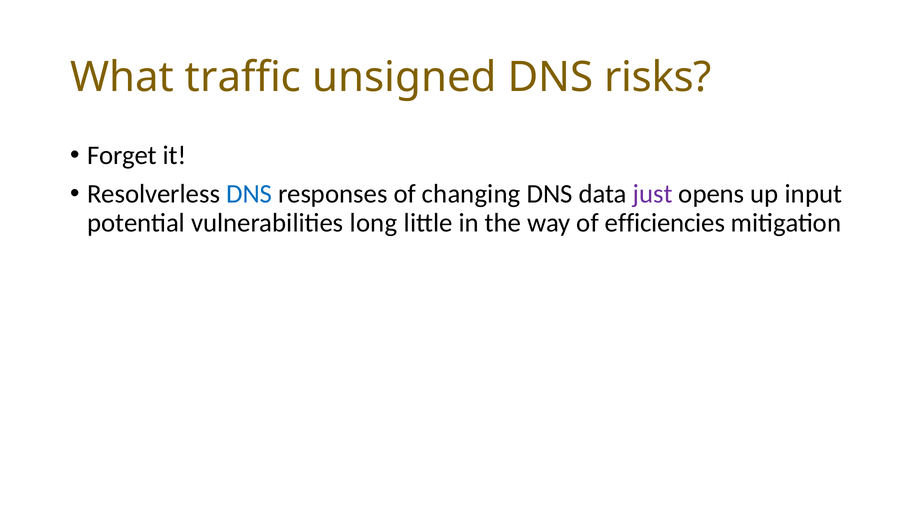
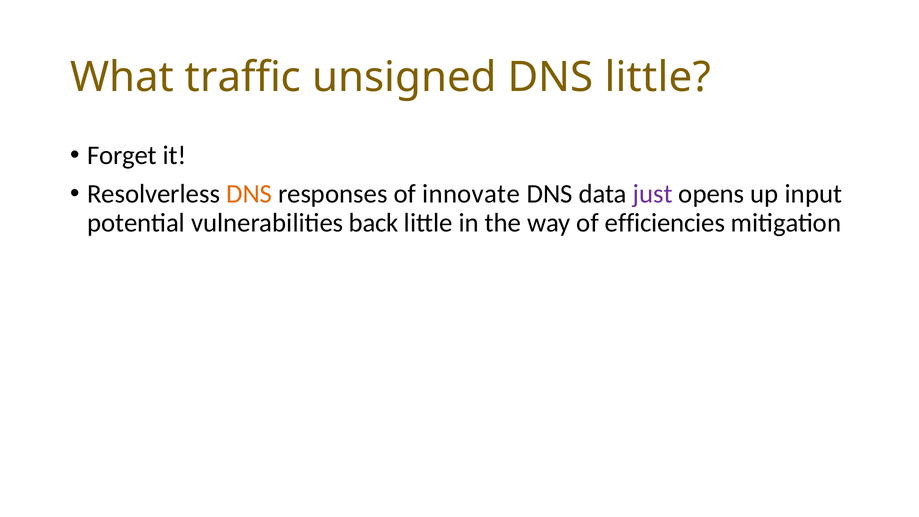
DNS risks: risks -> little
DNS at (249, 194) colour: blue -> orange
changing: changing -> innovate
long: long -> back
